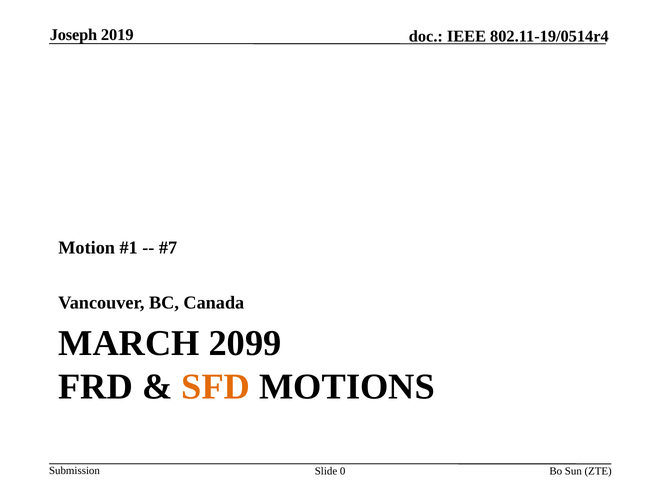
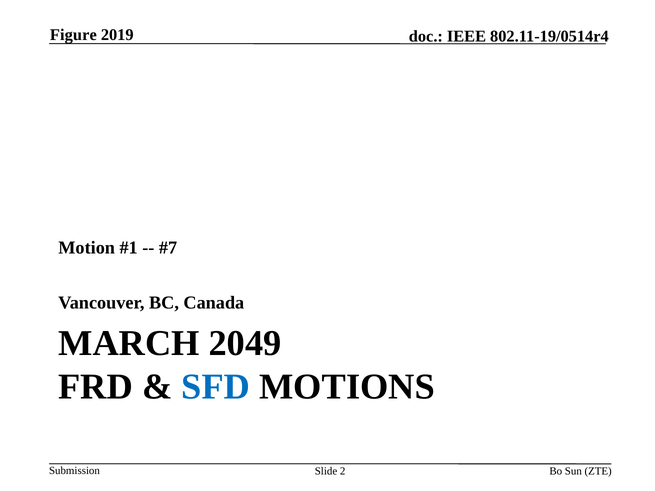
Joseph: Joseph -> Figure
2099: 2099 -> 2049
SFD colour: orange -> blue
0: 0 -> 2
